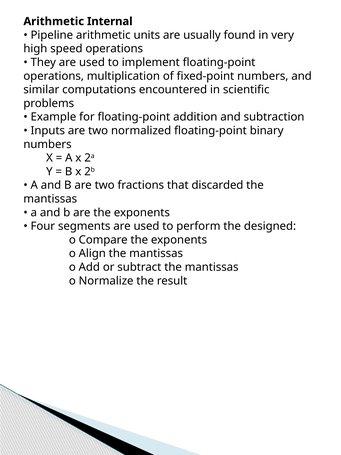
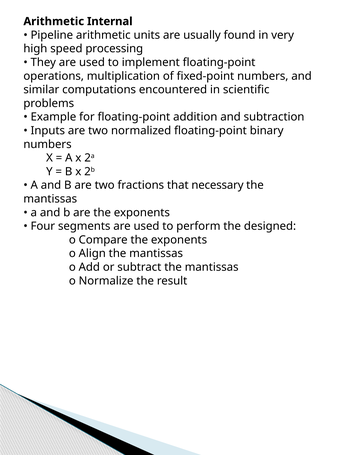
speed operations: operations -> processing
discarded: discarded -> necessary
